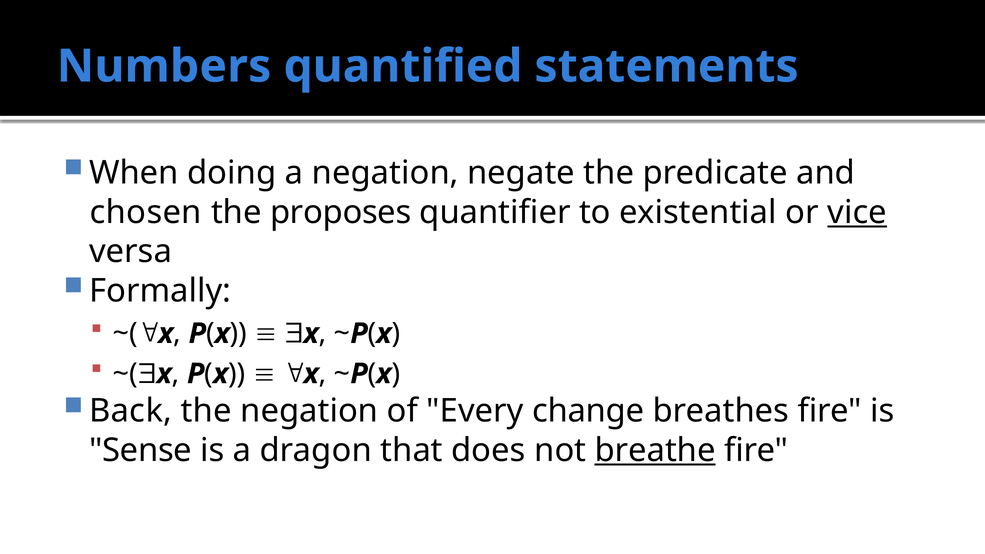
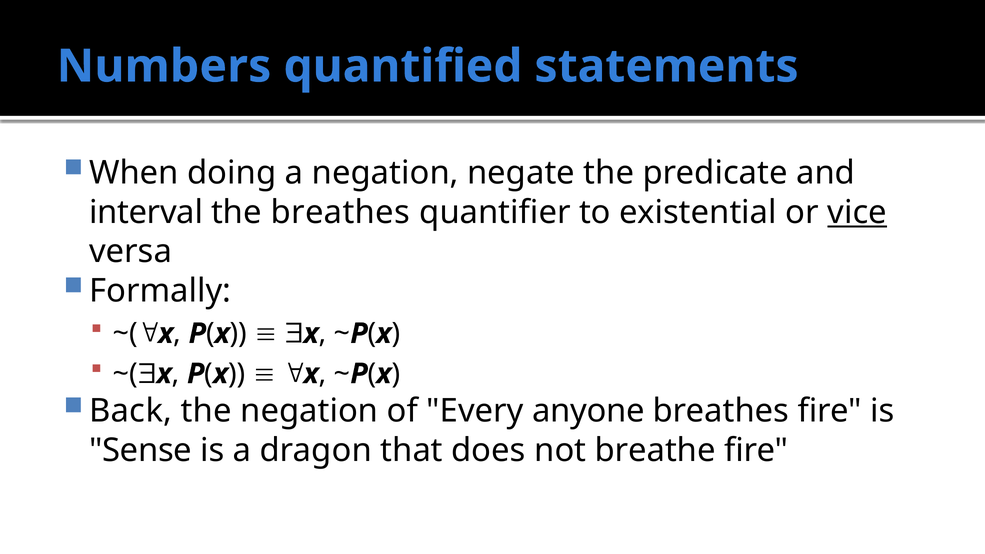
chosen: chosen -> interval
the proposes: proposes -> breathes
change: change -> anyone
breathe underline: present -> none
